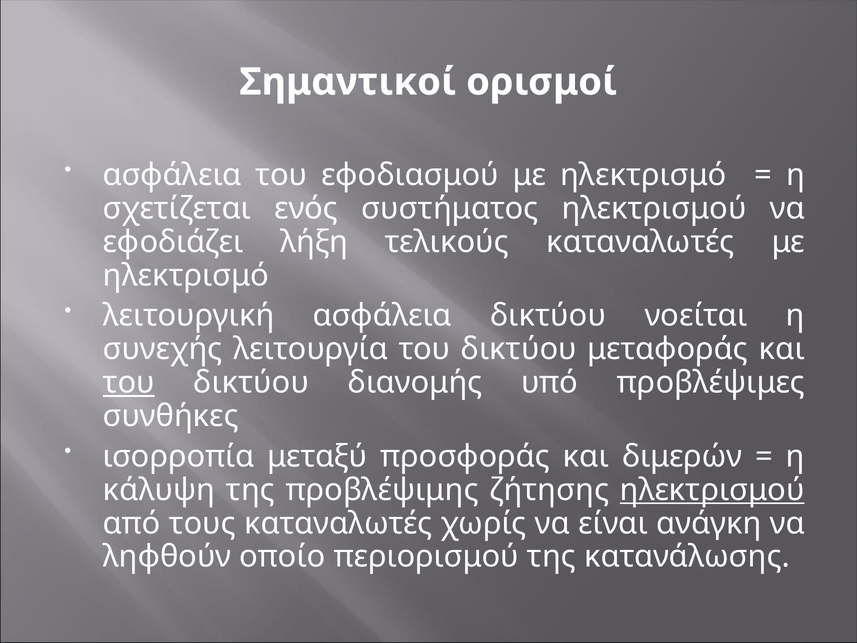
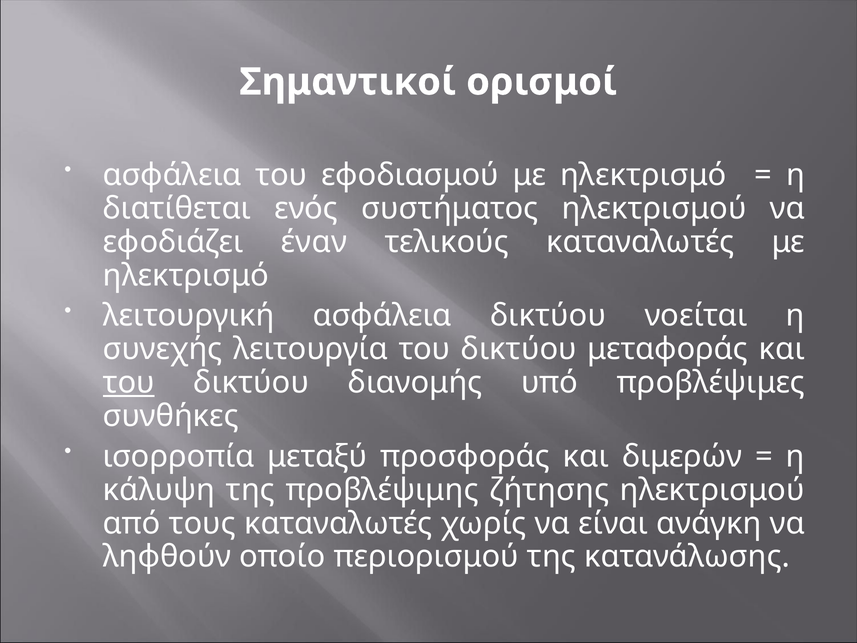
σχετίζεται: σχετίζεται -> διατίθεται
λήξη: λήξη -> έναν
ηλεκτρισμού at (712, 490) underline: present -> none
